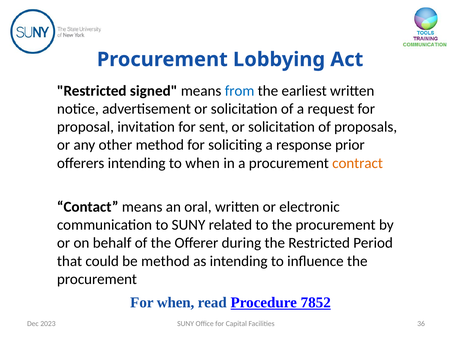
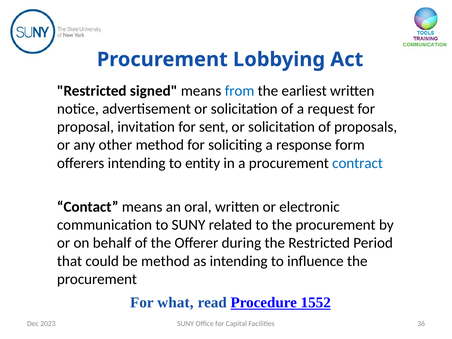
prior: prior -> form
to when: when -> entity
contract colour: orange -> blue
For when: when -> what
7852: 7852 -> 1552
